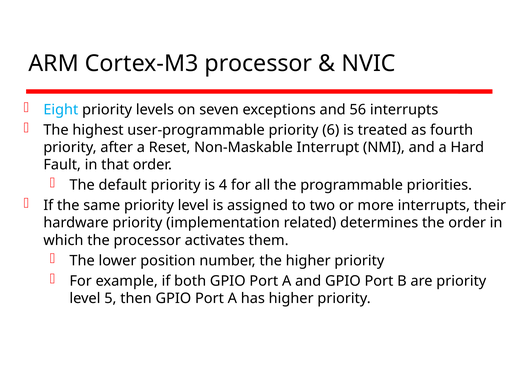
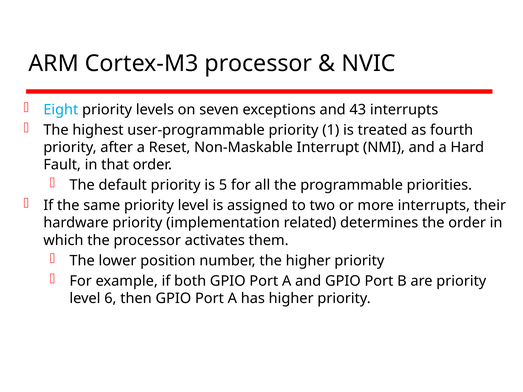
56: 56 -> 43
6: 6 -> 1
4: 4 -> 5
5: 5 -> 6
